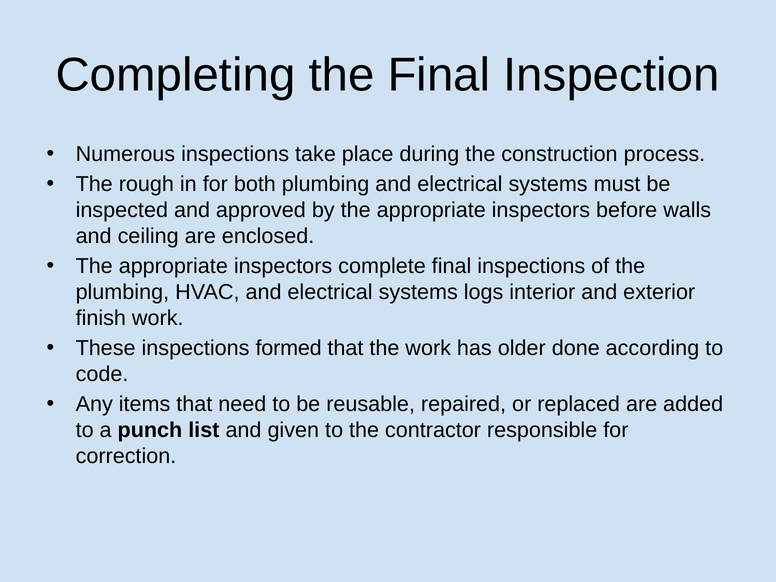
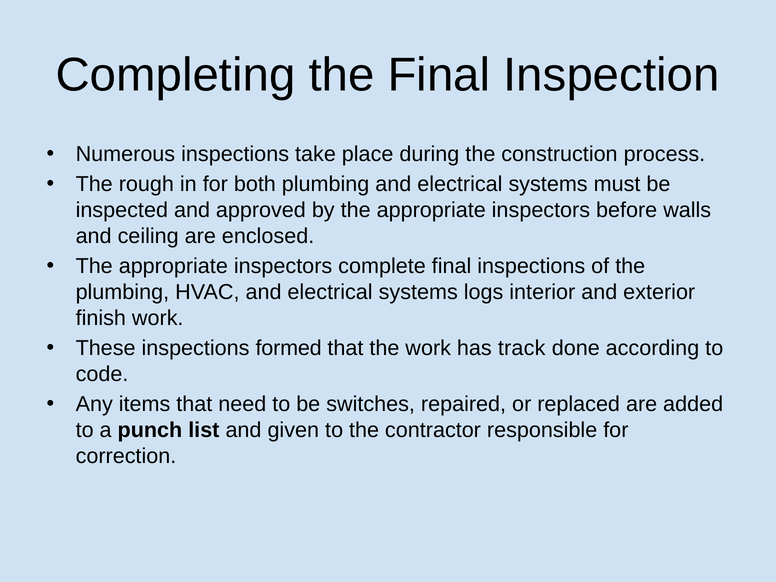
older: older -> track
reusable: reusable -> switches
